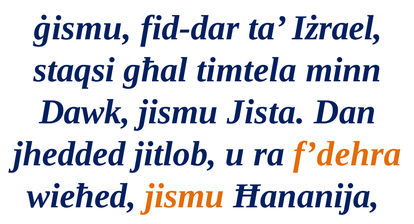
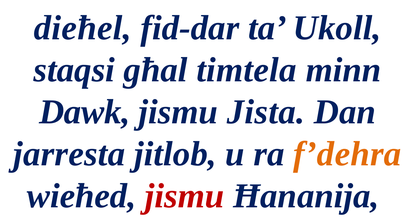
ġismu: ġismu -> dieħel
Iżrael: Iżrael -> Ukoll
jhedded: jhedded -> jarresta
jismu at (185, 196) colour: orange -> red
